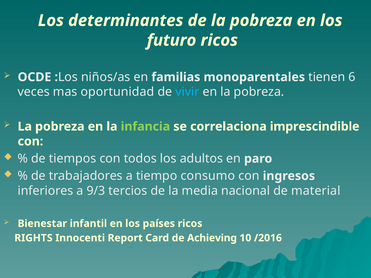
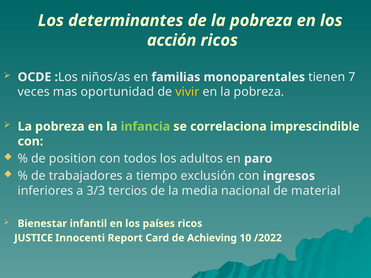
futuro: futuro -> acción
6: 6 -> 7
vivir colour: light blue -> yellow
tiempos: tiempos -> position
consumo: consumo -> exclusión
9/3: 9/3 -> 3/3
RIGHTS: RIGHTS -> JUSTICE
/2016: /2016 -> /2022
